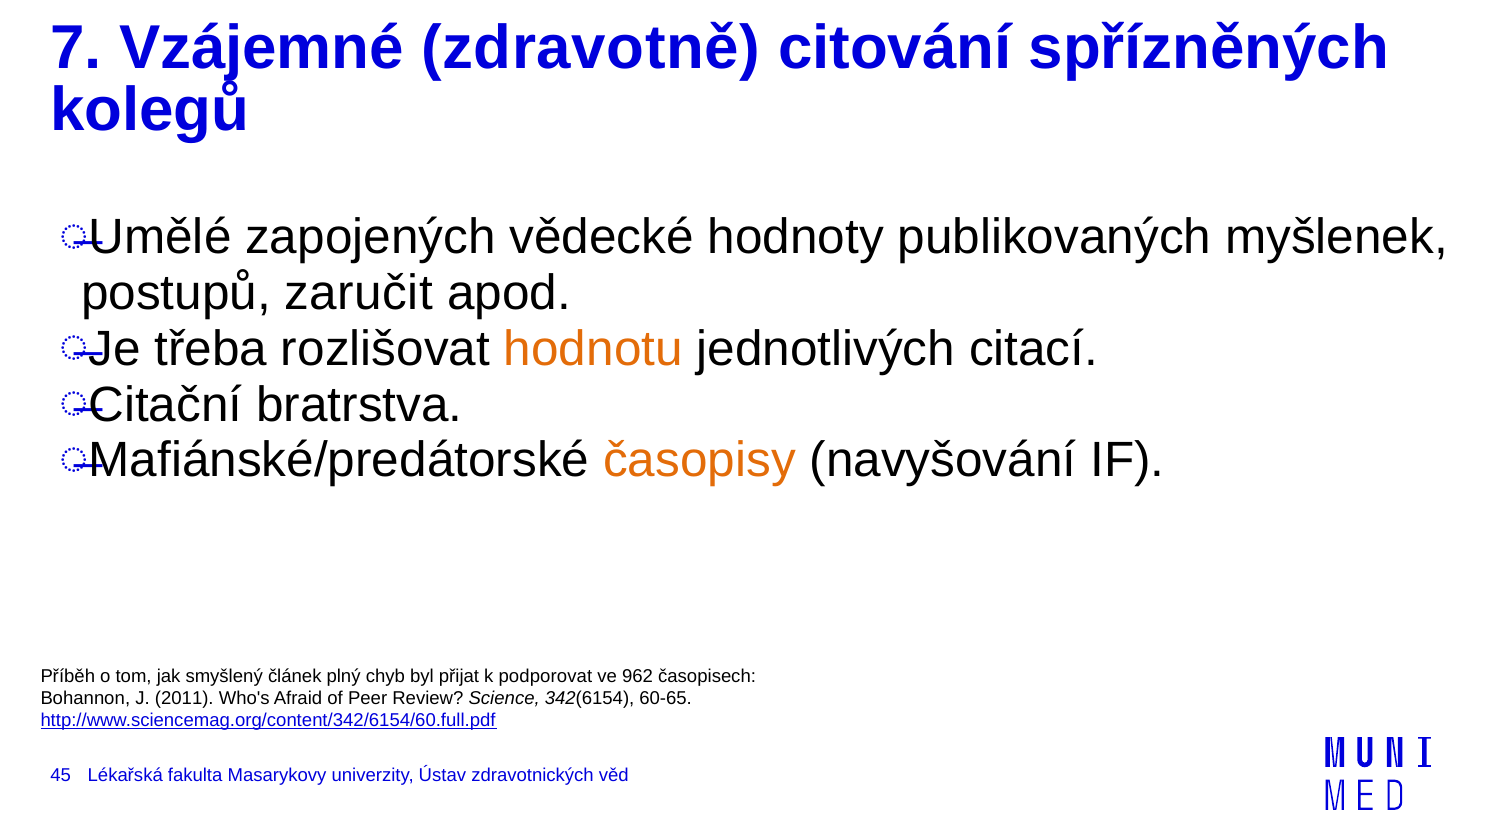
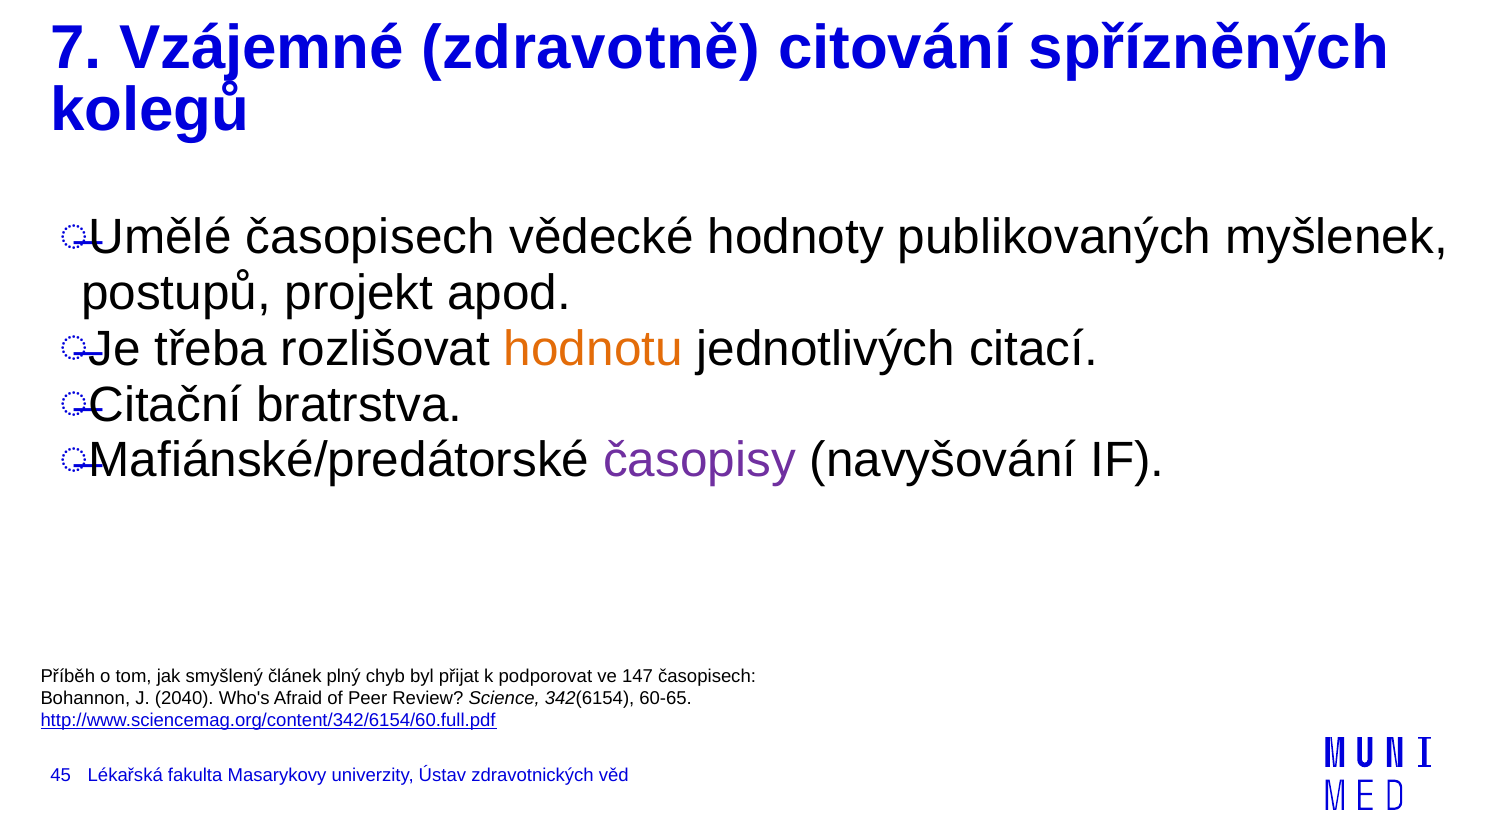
Umělé zapojených: zapojených -> časopisech
zaručit: zaručit -> projekt
časopisy colour: orange -> purple
962: 962 -> 147
2011: 2011 -> 2040
